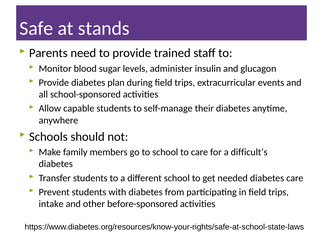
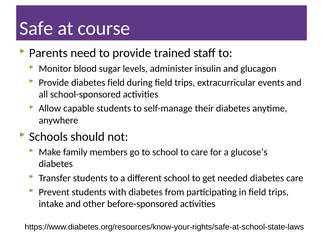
stands: stands -> course
diabetes plan: plan -> field
difficult’s: difficult’s -> glucose’s
